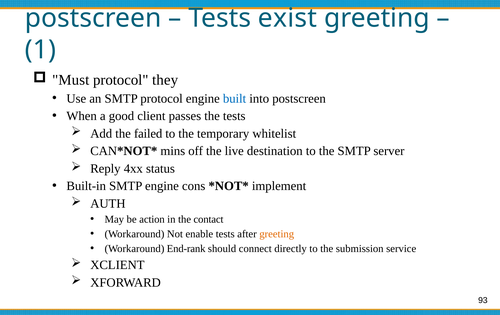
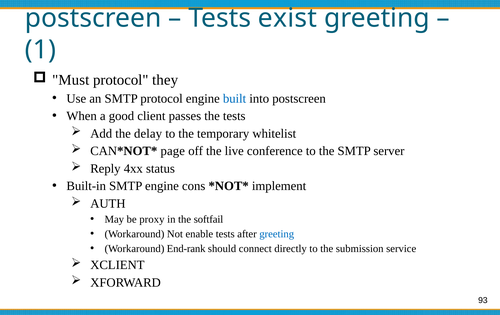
failed: failed -> delay
mins: mins -> page
destination: destination -> conference
action: action -> proxy
contact: contact -> softfail
greeting at (277, 234) colour: orange -> blue
